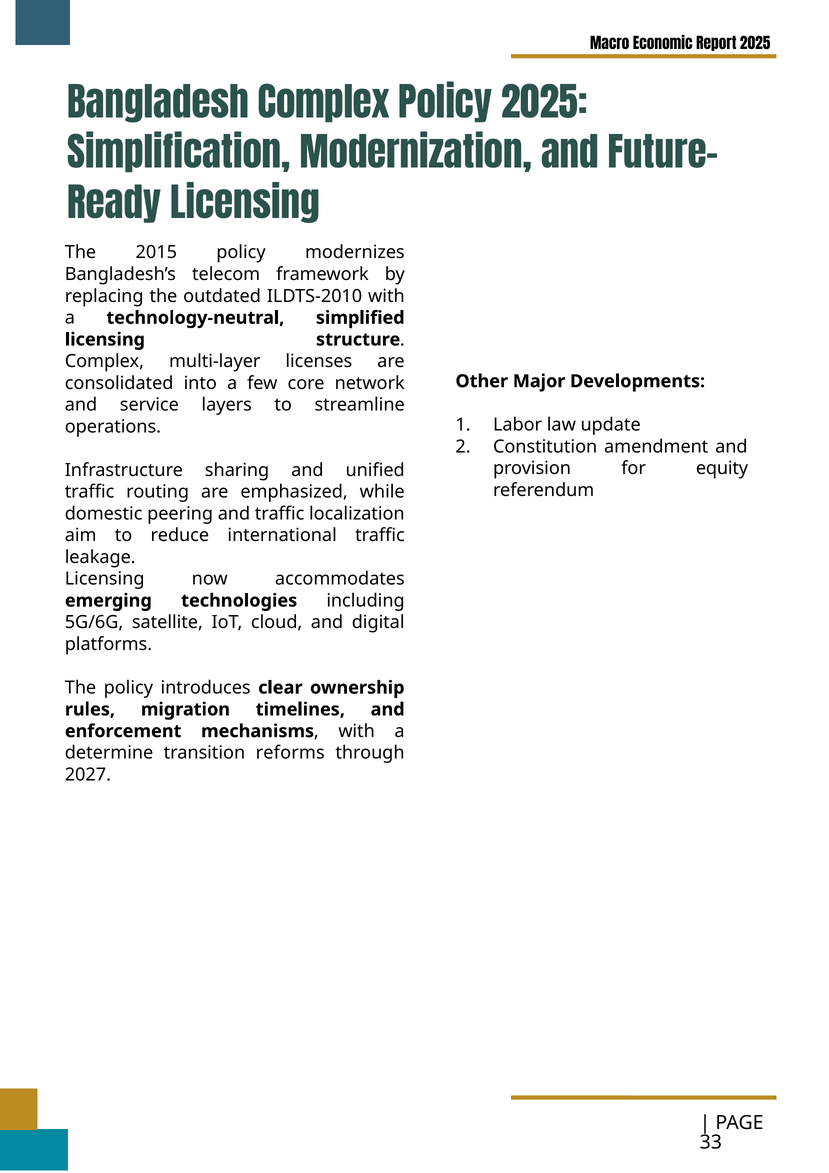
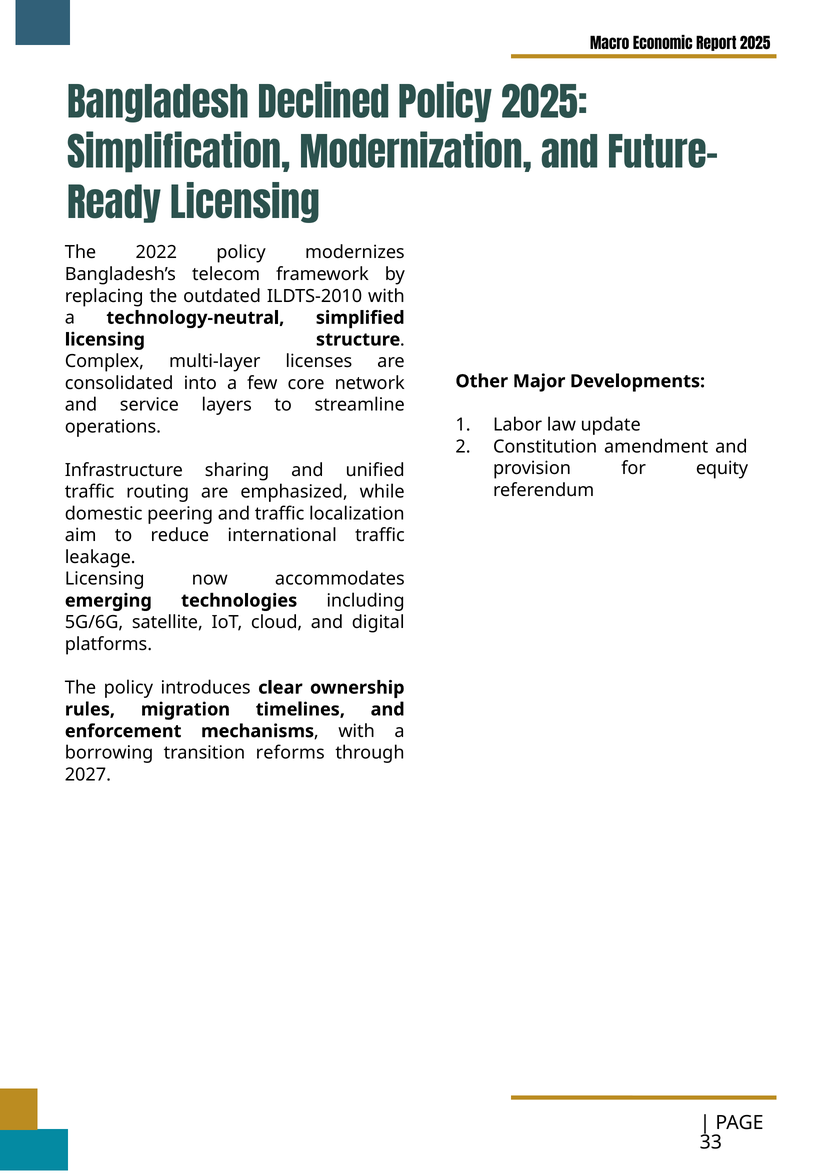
Bangladesh Complex: Complex -> Declined
2015: 2015 -> 2022
determine: determine -> borrowing
